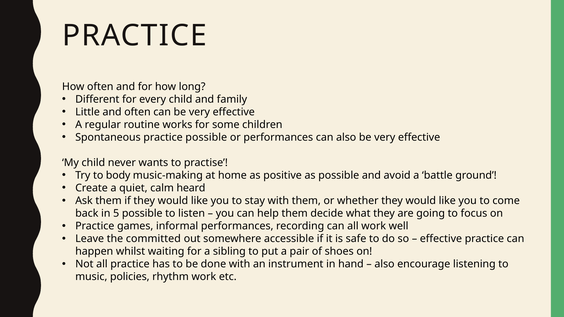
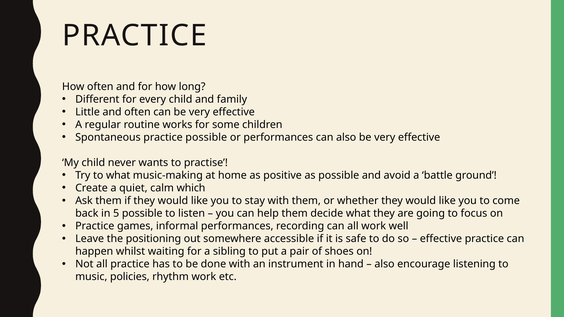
to body: body -> what
heard: heard -> which
committed: committed -> positioning
